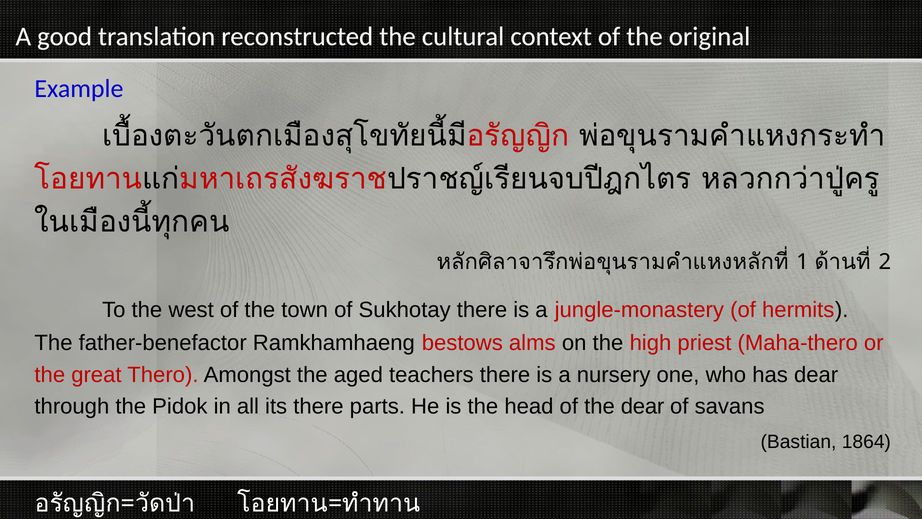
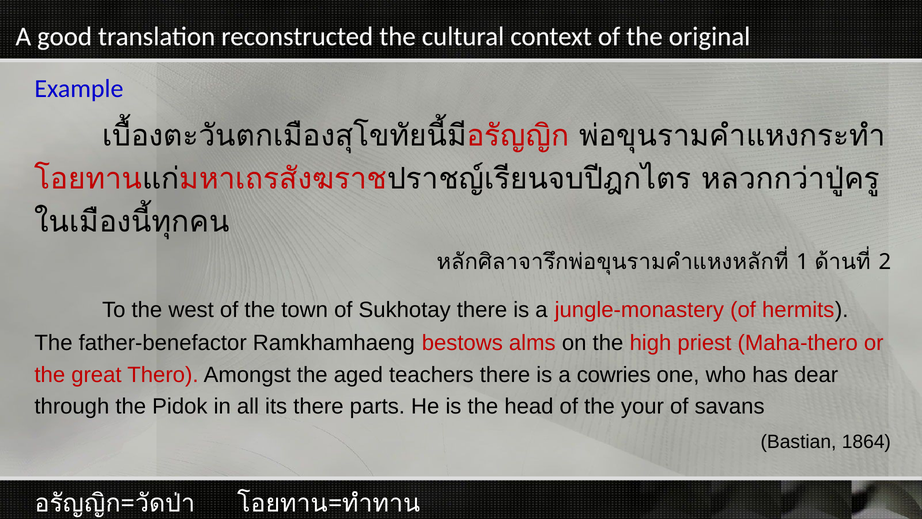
nursery: nursery -> cowries
the dear: dear -> your
